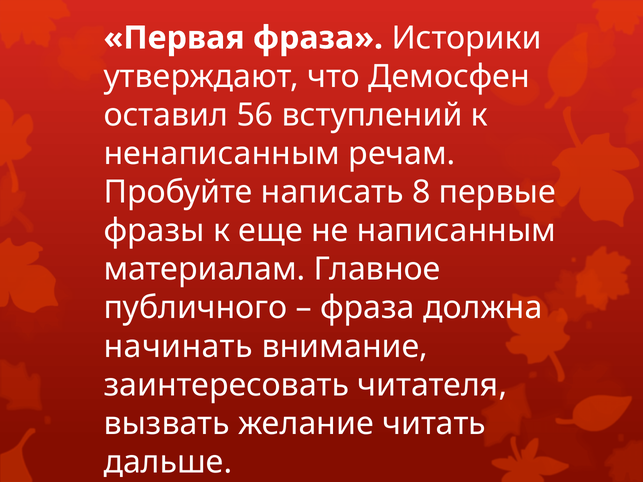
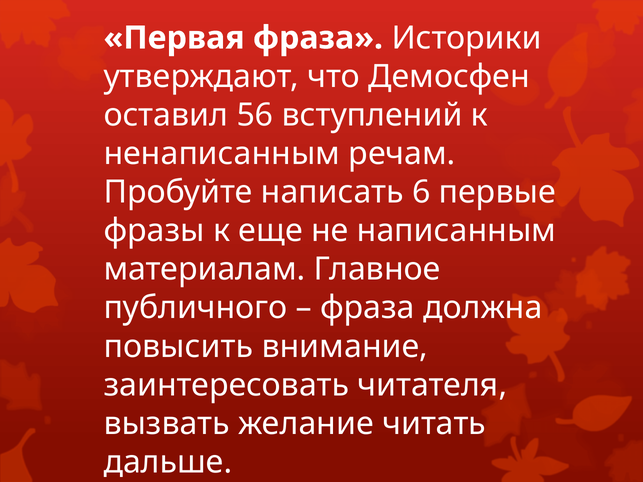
8: 8 -> 6
начинать: начинать -> повысить
